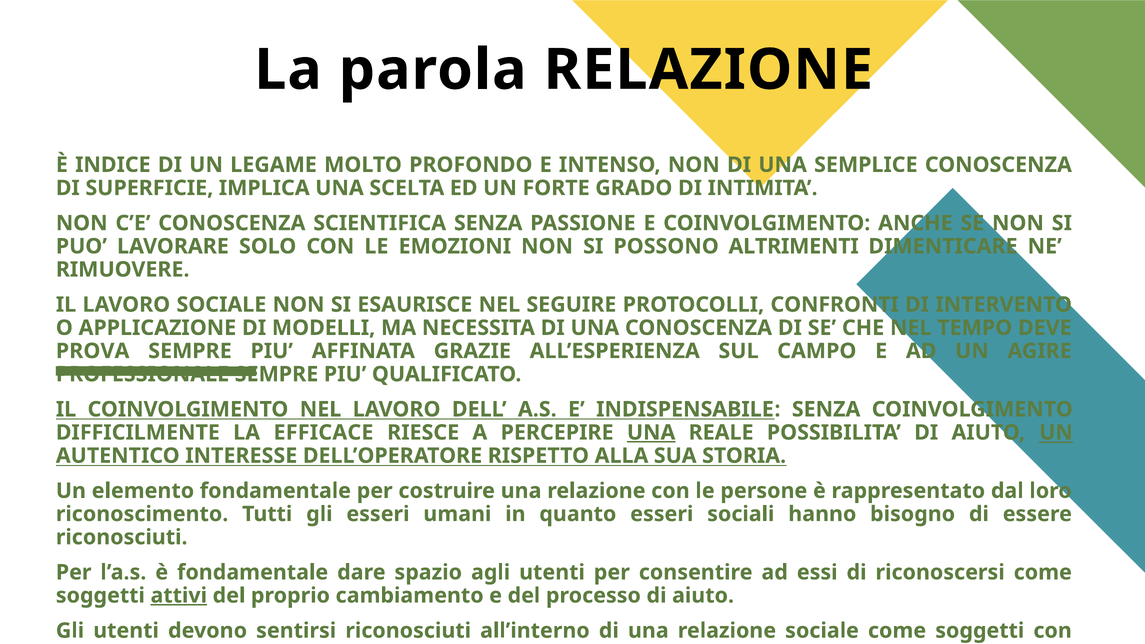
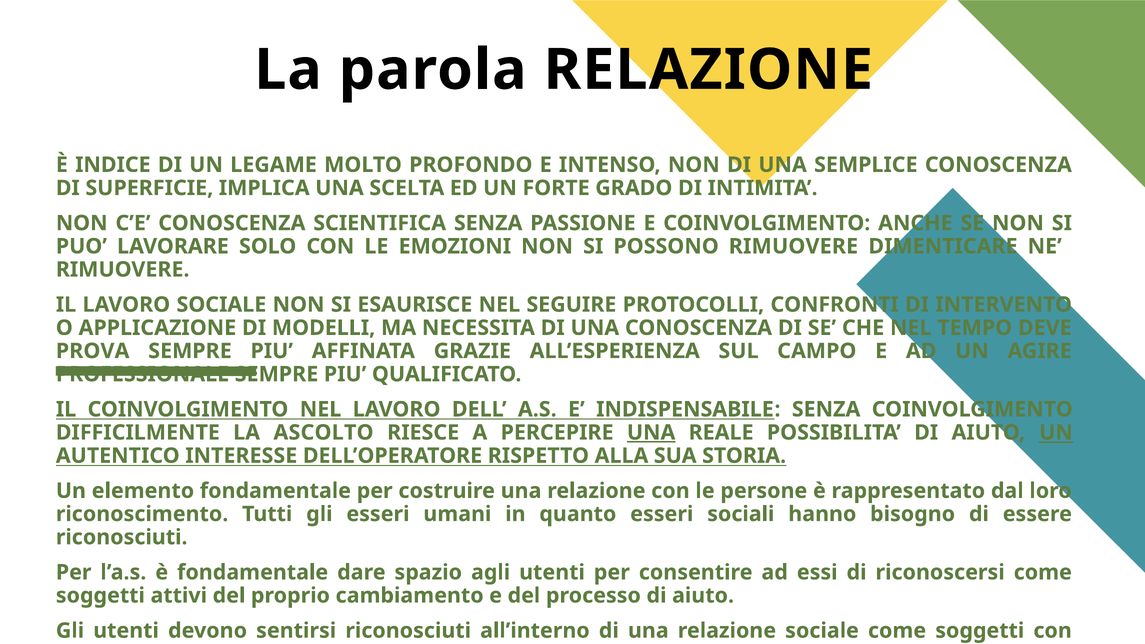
POSSONO ALTRIMENTI: ALTRIMENTI -> RIMUOVERE
EFFICACE: EFFICACE -> ASCOLTO
attivi underline: present -> none
